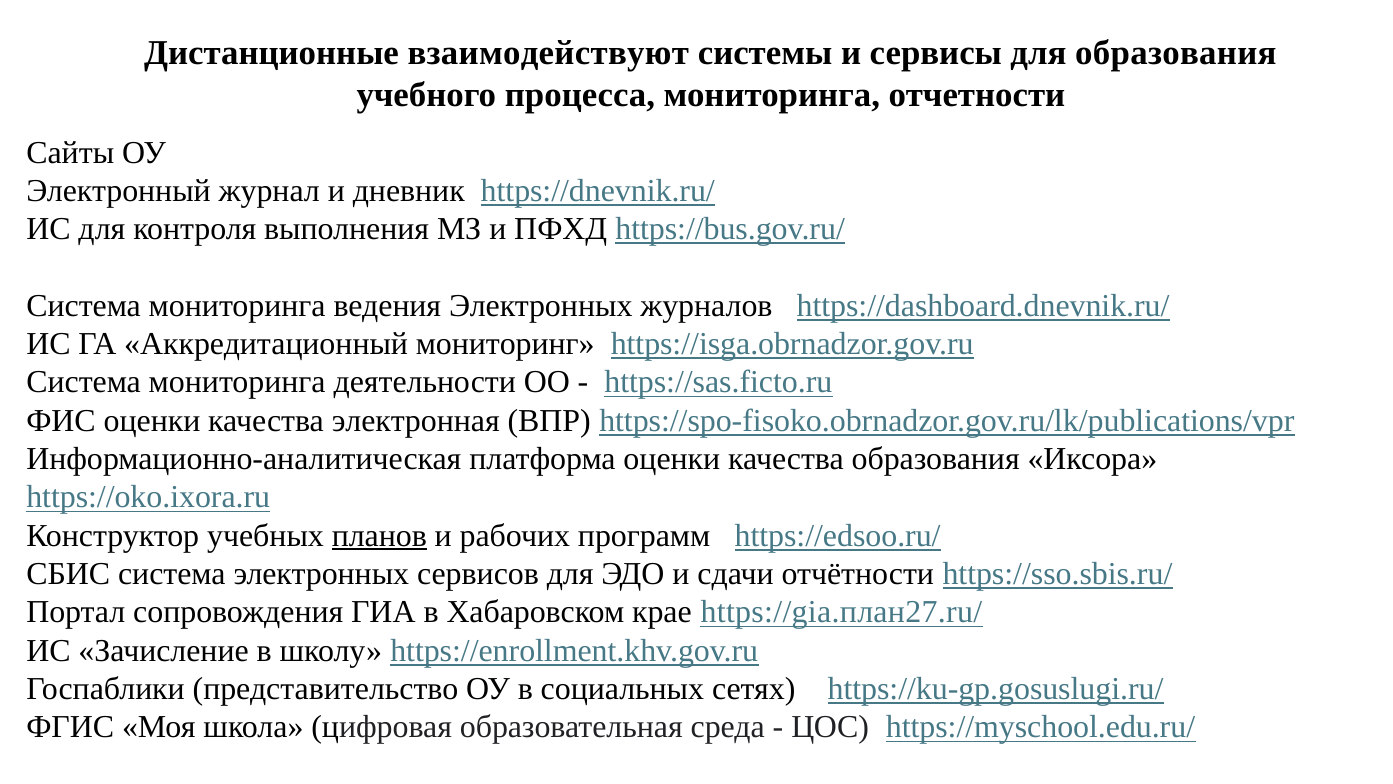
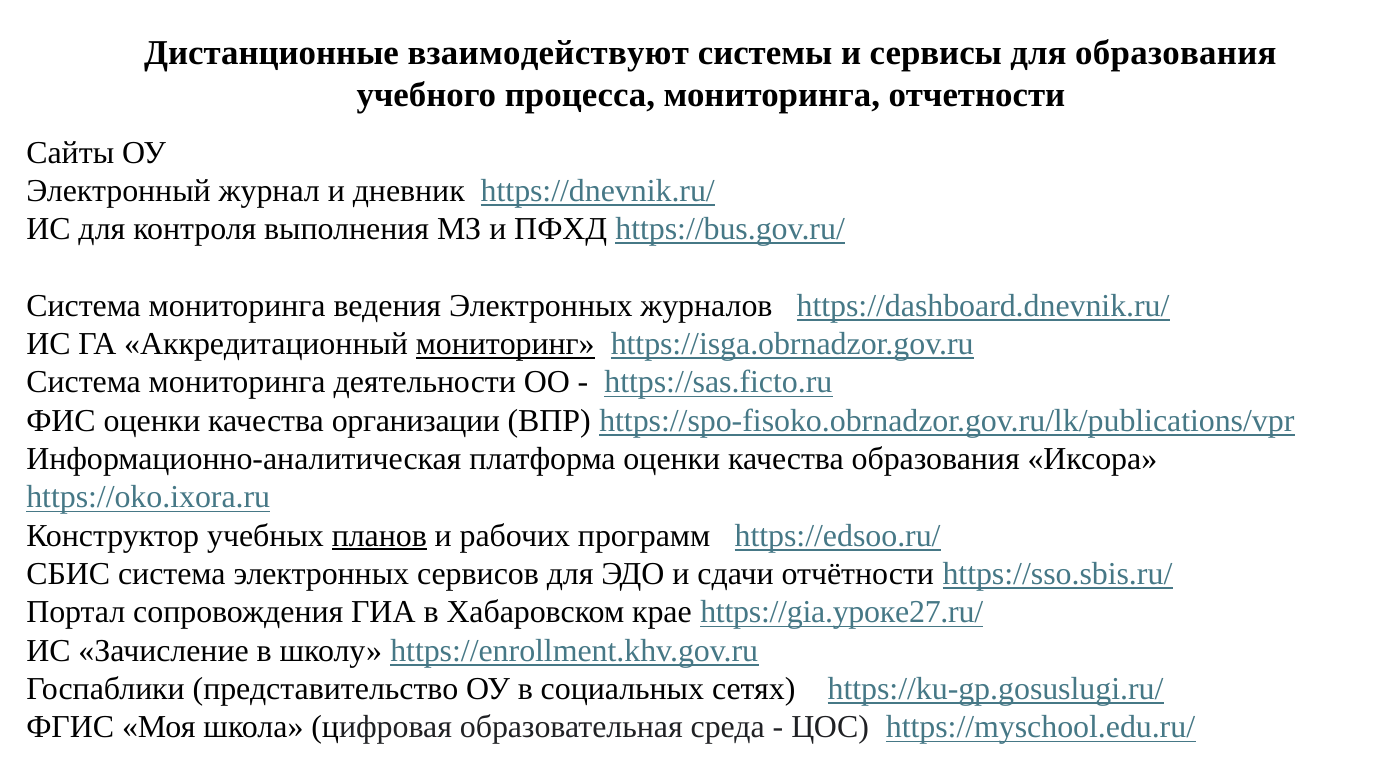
мониторинг underline: none -> present
электронная: электронная -> организации
https://gia.план27.ru/: https://gia.план27.ru/ -> https://gia.уроке27.ru/
